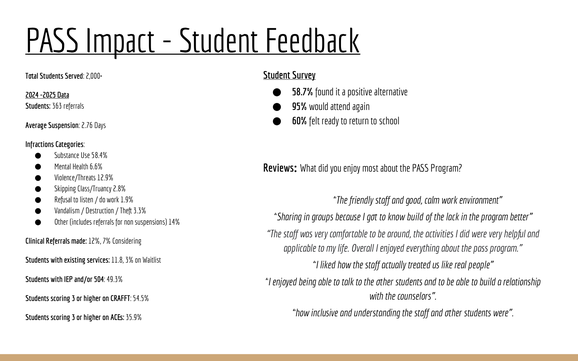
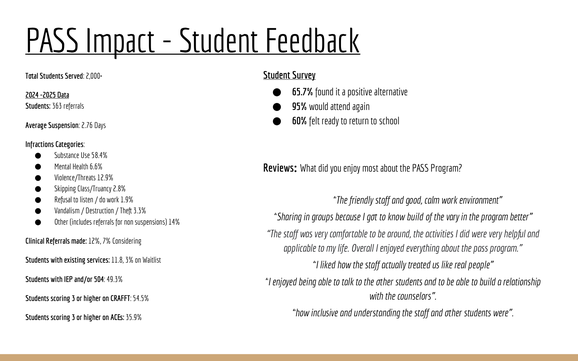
58.7%: 58.7% -> 65.7%
lack: lack -> vary
